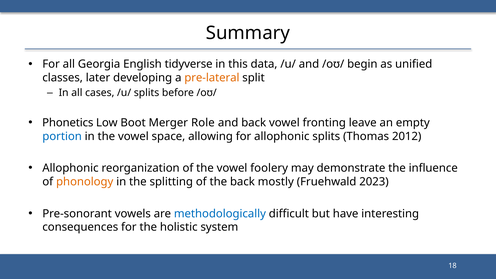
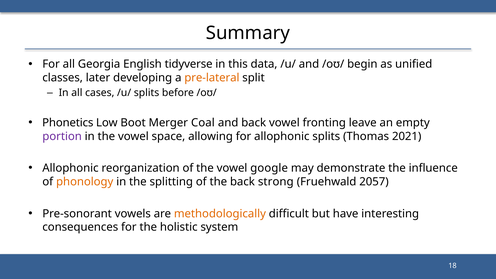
Role: Role -> Coal
portion colour: blue -> purple
2012: 2012 -> 2021
foolery: foolery -> google
mostly: mostly -> strong
2023: 2023 -> 2057
methodologically colour: blue -> orange
